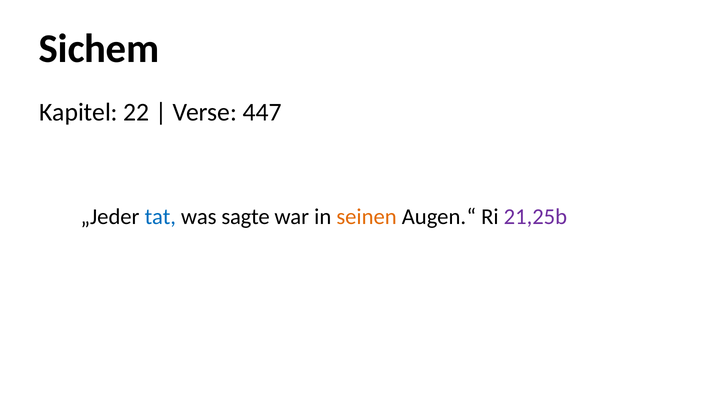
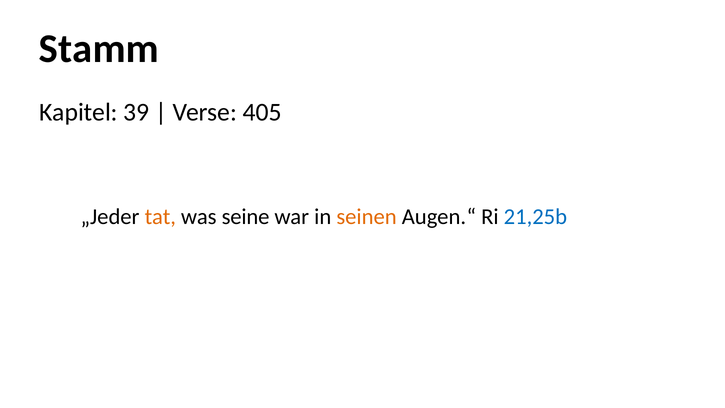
Sichem: Sichem -> Stamm
22: 22 -> 39
447: 447 -> 405
tat colour: blue -> orange
sagte: sagte -> seine
21,25b colour: purple -> blue
